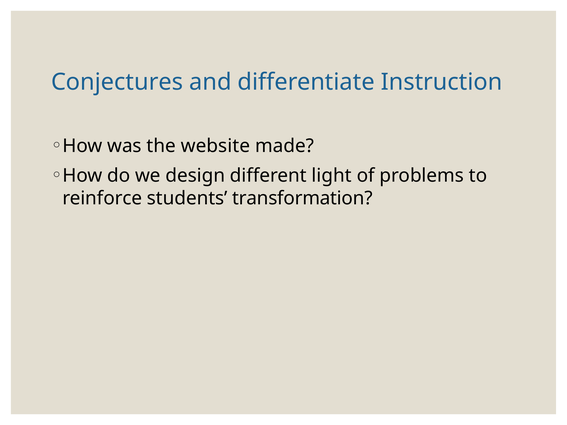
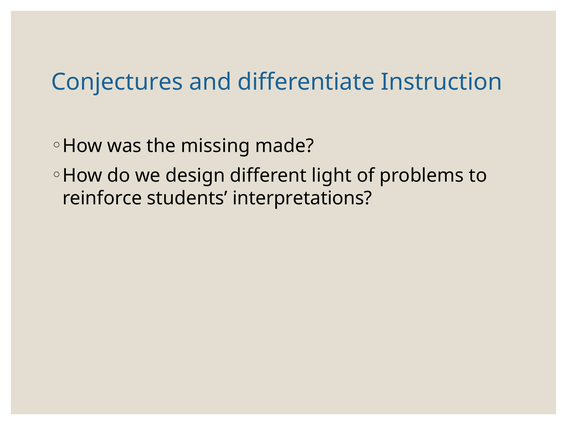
website: website -> missing
transformation: transformation -> interpretations
